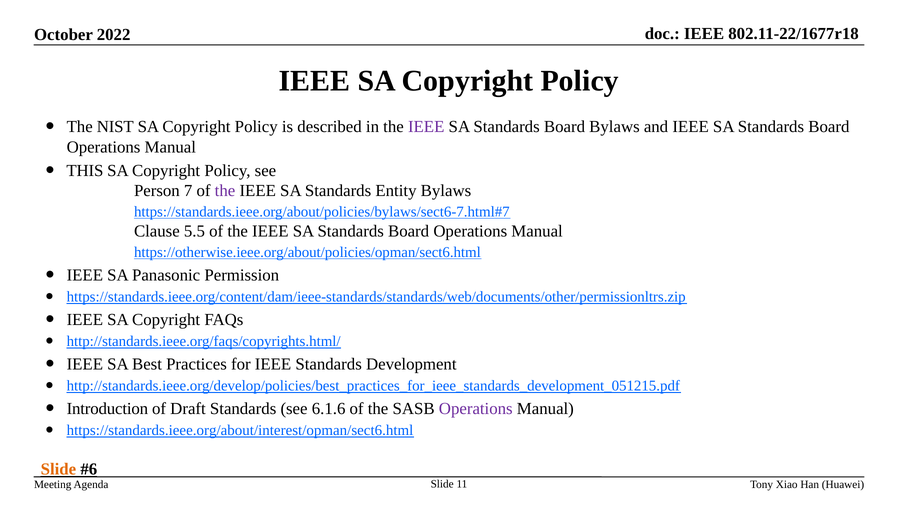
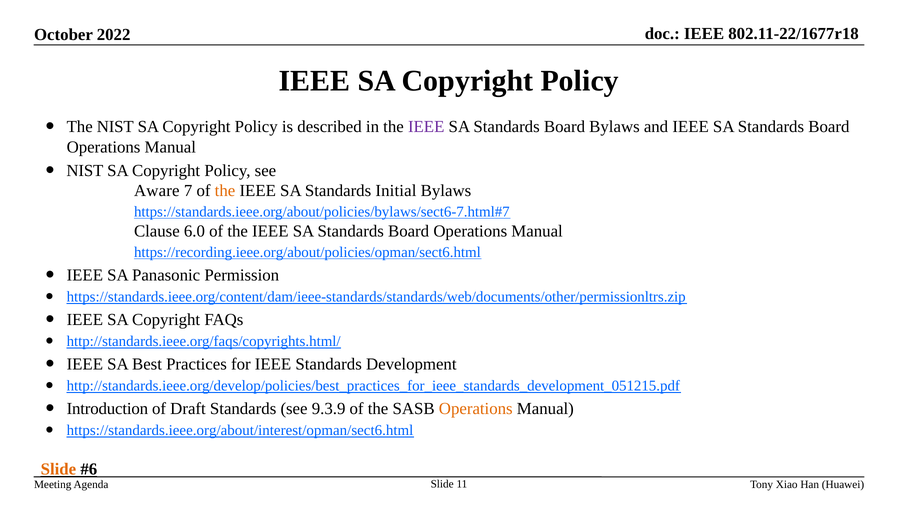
THIS at (85, 171): THIS -> NIST
Person: Person -> Aware
the at (225, 191) colour: purple -> orange
Entity: Entity -> Initial
5.5: 5.5 -> 6.0
https://otherwise.ieee.org/about/policies/opman/sect6.html: https://otherwise.ieee.org/about/policies/opman/sect6.html -> https://recording.ieee.org/about/policies/opman/sect6.html
6.1.6: 6.1.6 -> 9.3.9
Operations at (476, 409) colour: purple -> orange
